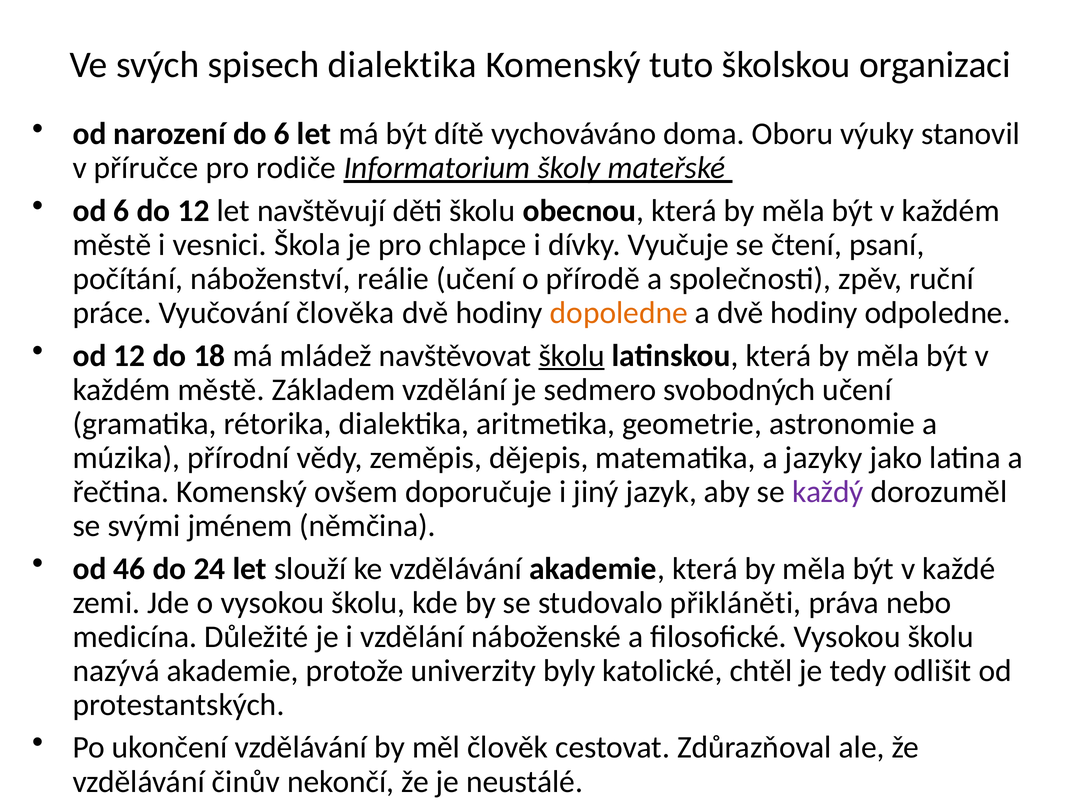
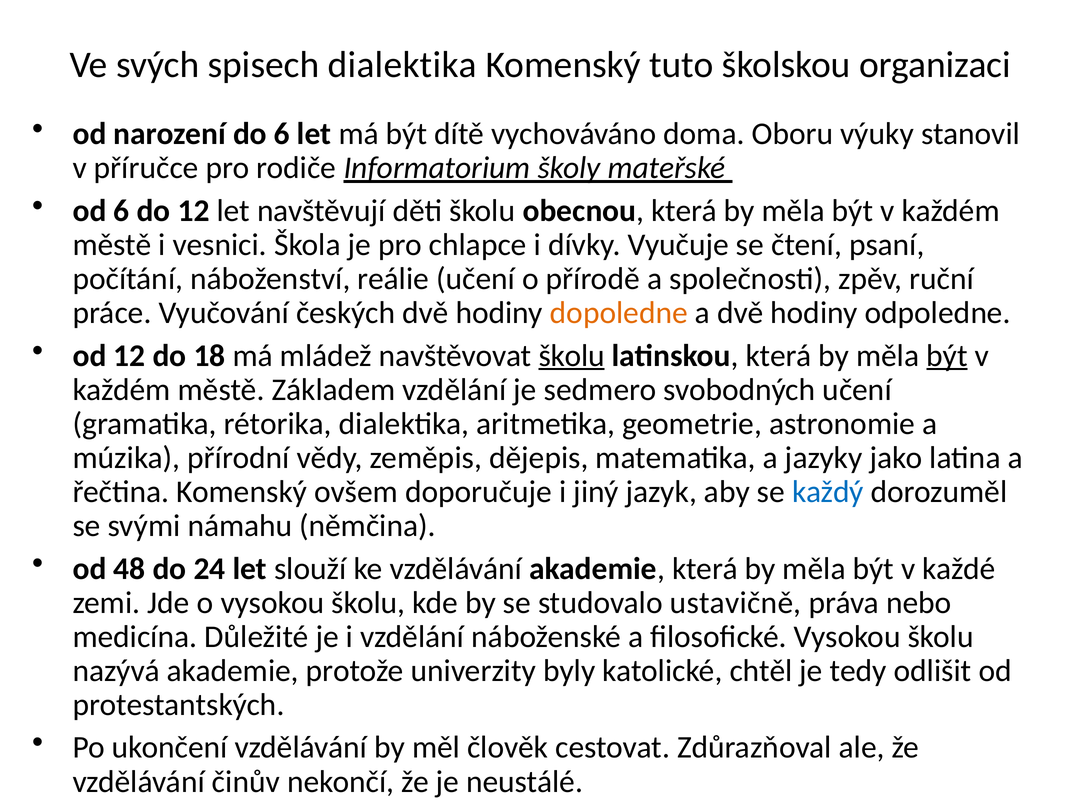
člověka: člověka -> českých
být at (947, 356) underline: none -> present
každý colour: purple -> blue
jménem: jménem -> námahu
46: 46 -> 48
přikláněti: přikláněti -> ustavičně
